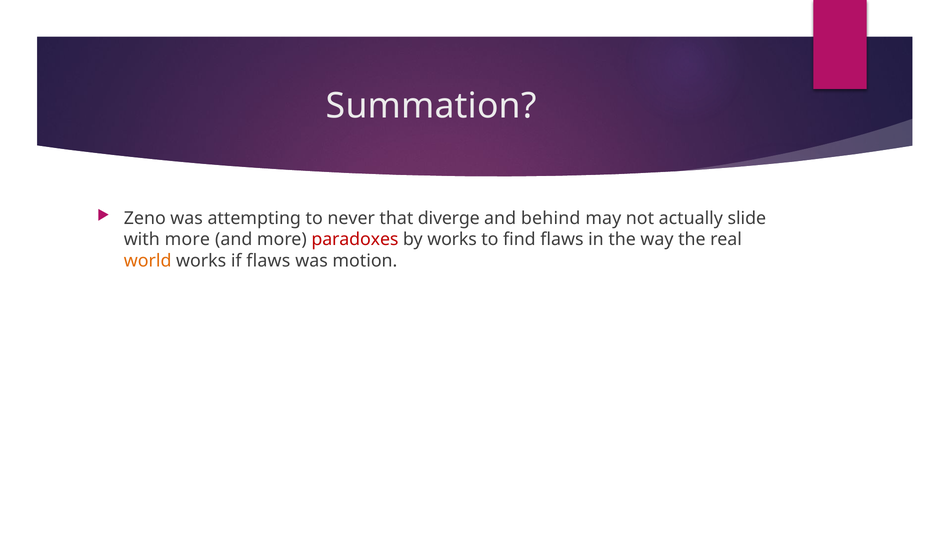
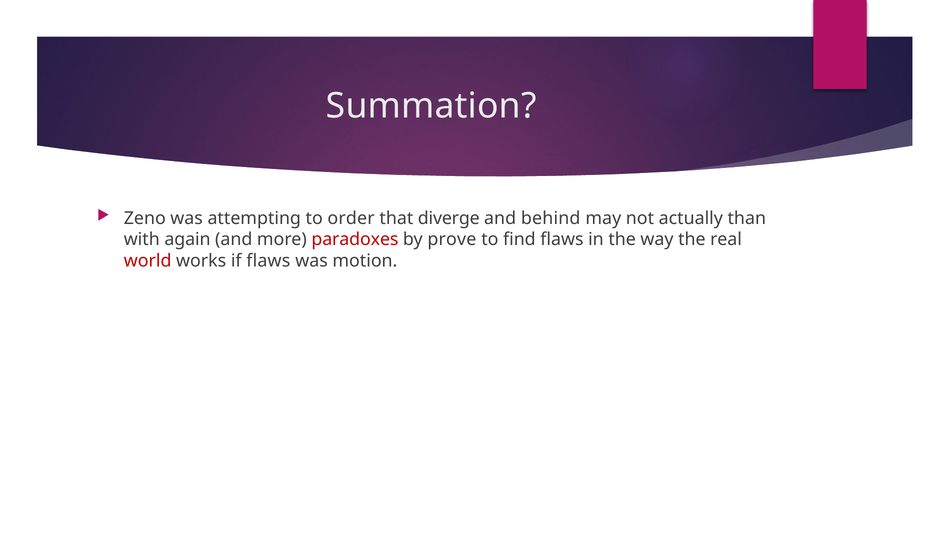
never: never -> order
slide: slide -> than
with more: more -> again
by works: works -> prove
world colour: orange -> red
